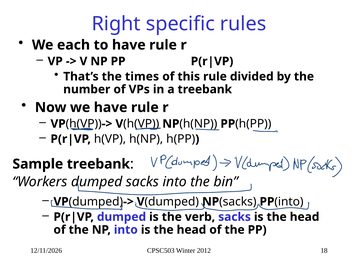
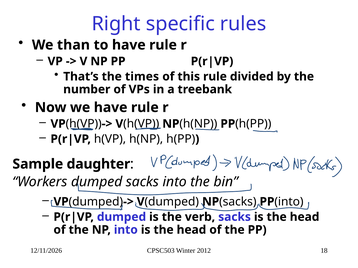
each: each -> than
Sample treebank: treebank -> daughter
